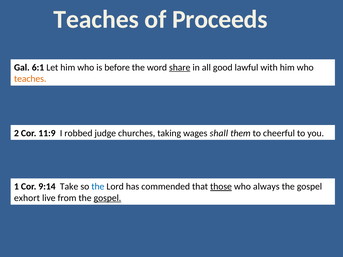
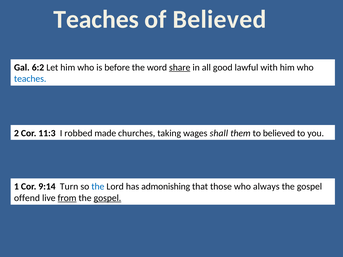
of Proceeds: Proceeds -> Believed
6:1: 6:1 -> 6:2
teaches at (30, 79) colour: orange -> blue
11:9: 11:9 -> 11:3
judge: judge -> made
to cheerful: cheerful -> believed
Take: Take -> Turn
commended: commended -> admonishing
those underline: present -> none
exhort: exhort -> offend
from underline: none -> present
